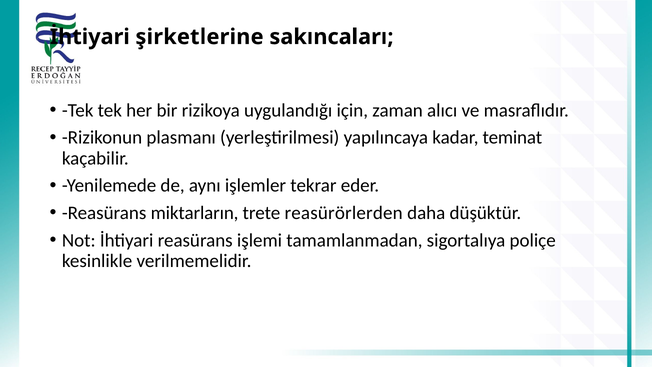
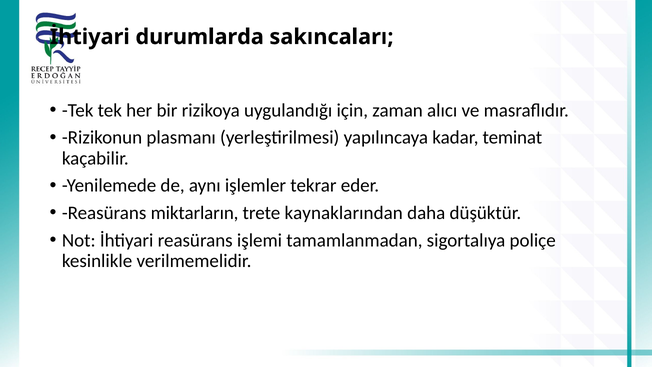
şirketlerine: şirketlerine -> durumlarda
reasürörlerden: reasürörlerden -> kaynaklarından
